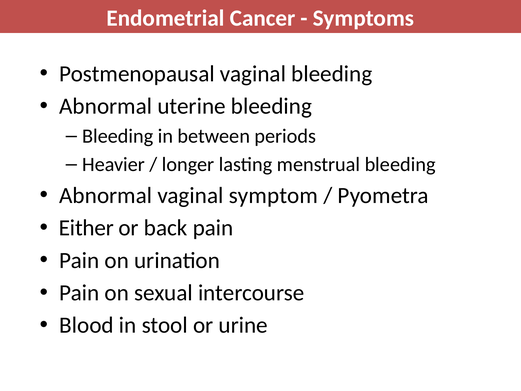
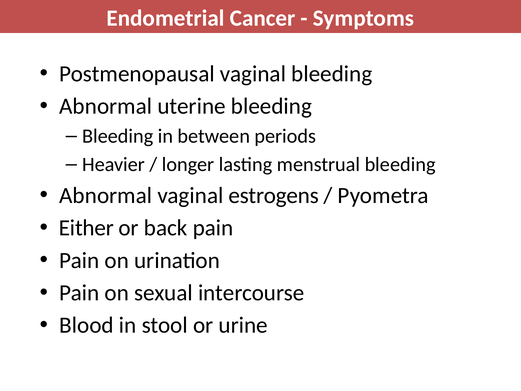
symptom: symptom -> estrogens
